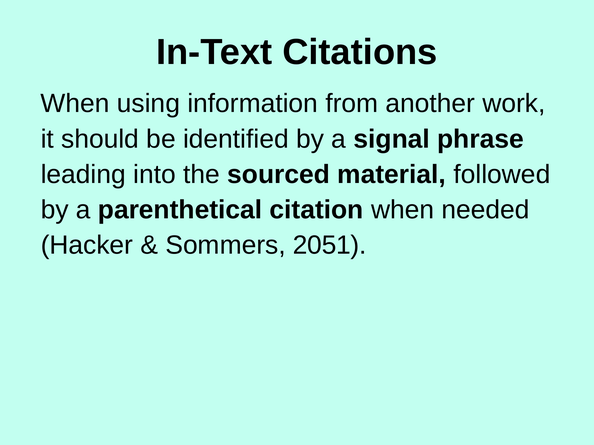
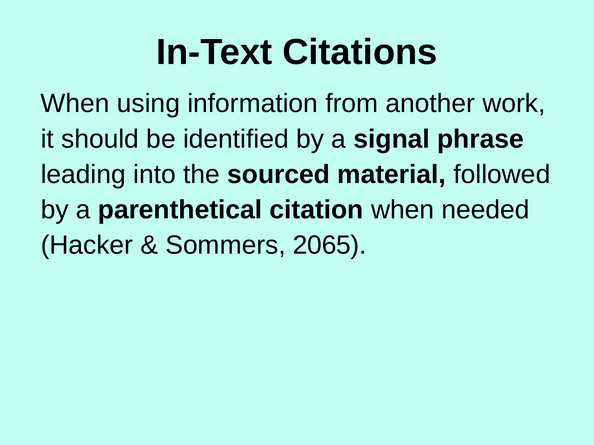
2051: 2051 -> 2065
